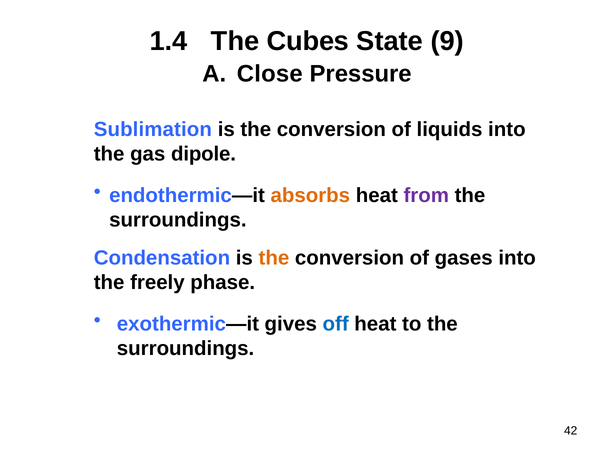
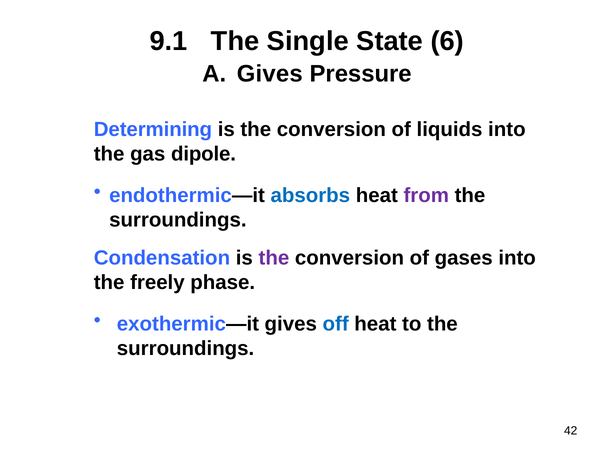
1.4: 1.4 -> 9.1
Cubes: Cubes -> Single
9: 9 -> 6
Close at (270, 74): Close -> Gives
Sublimation: Sublimation -> Determining
absorbs colour: orange -> blue
the at (274, 258) colour: orange -> purple
